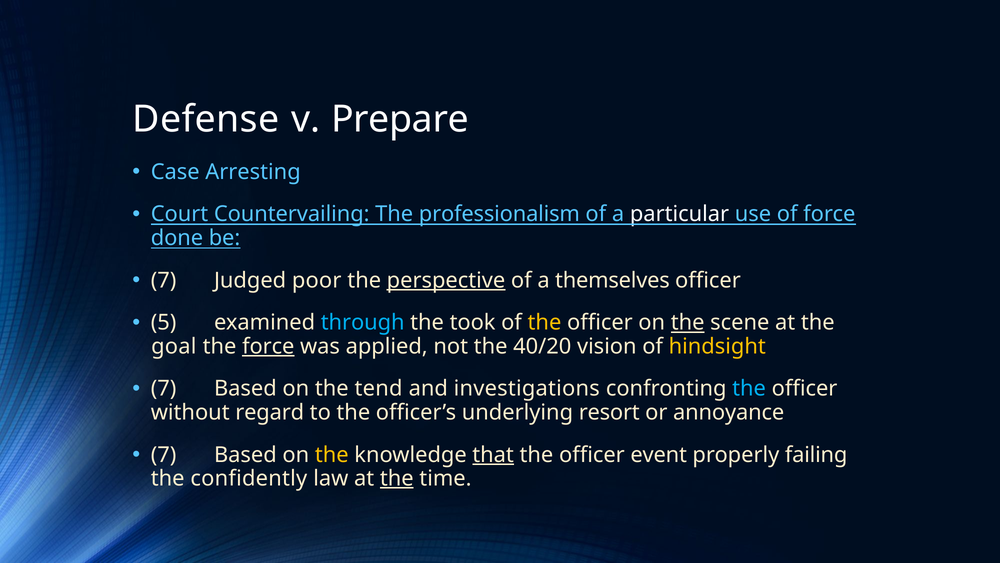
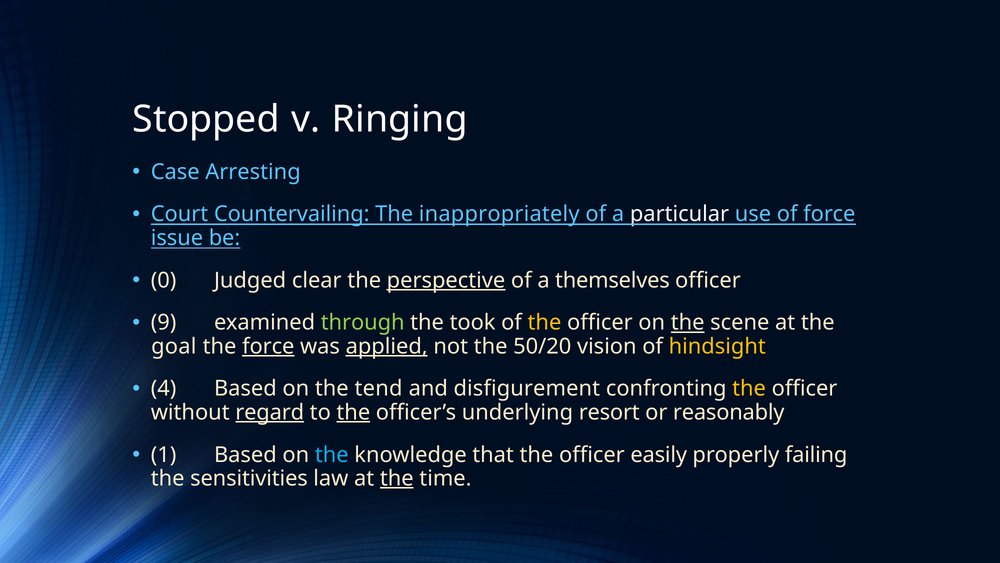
Defense: Defense -> Stopped
Prepare: Prepare -> Ringing
professionalism: professionalism -> inappropriately
done: done -> issue
7 at (164, 280): 7 -> 0
poor: poor -> clear
5: 5 -> 9
through colour: light blue -> light green
applied underline: none -> present
40/20: 40/20 -> 50/20
7 at (164, 389): 7 -> 4
investigations: investigations -> disfigurement
the at (749, 389) colour: light blue -> yellow
regard underline: none -> present
the at (353, 412) underline: none -> present
annoyance: annoyance -> reasonably
7 at (164, 455): 7 -> 1
the at (332, 455) colour: yellow -> light blue
that underline: present -> none
event: event -> easily
confidently: confidently -> sensitivities
